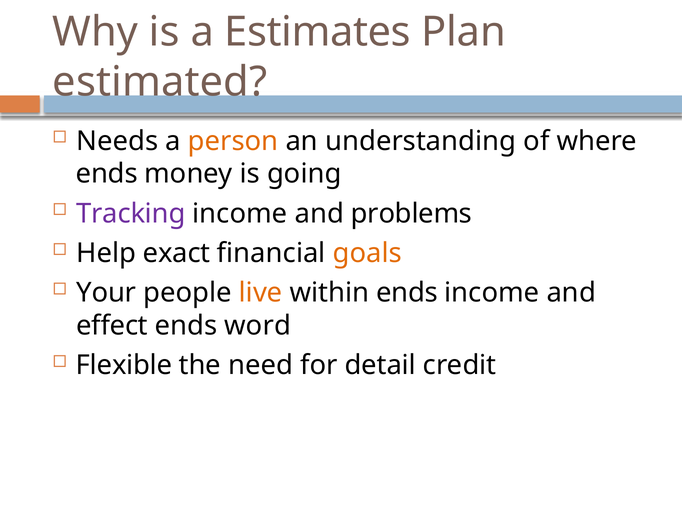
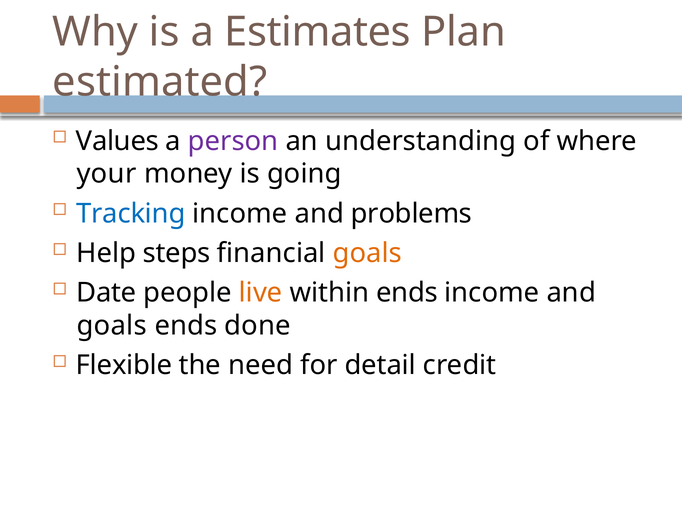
Needs: Needs -> Values
person colour: orange -> purple
ends at (107, 174): ends -> your
Tracking colour: purple -> blue
exact: exact -> steps
Your: Your -> Date
effect at (112, 326): effect -> goals
word: word -> done
